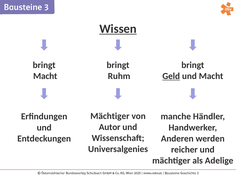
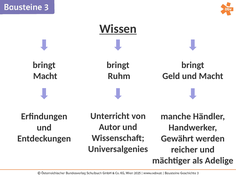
Geld underline: present -> none
Mächtiger at (110, 116): Mächtiger -> Unterricht
Anderen: Anderen -> Gewährt
